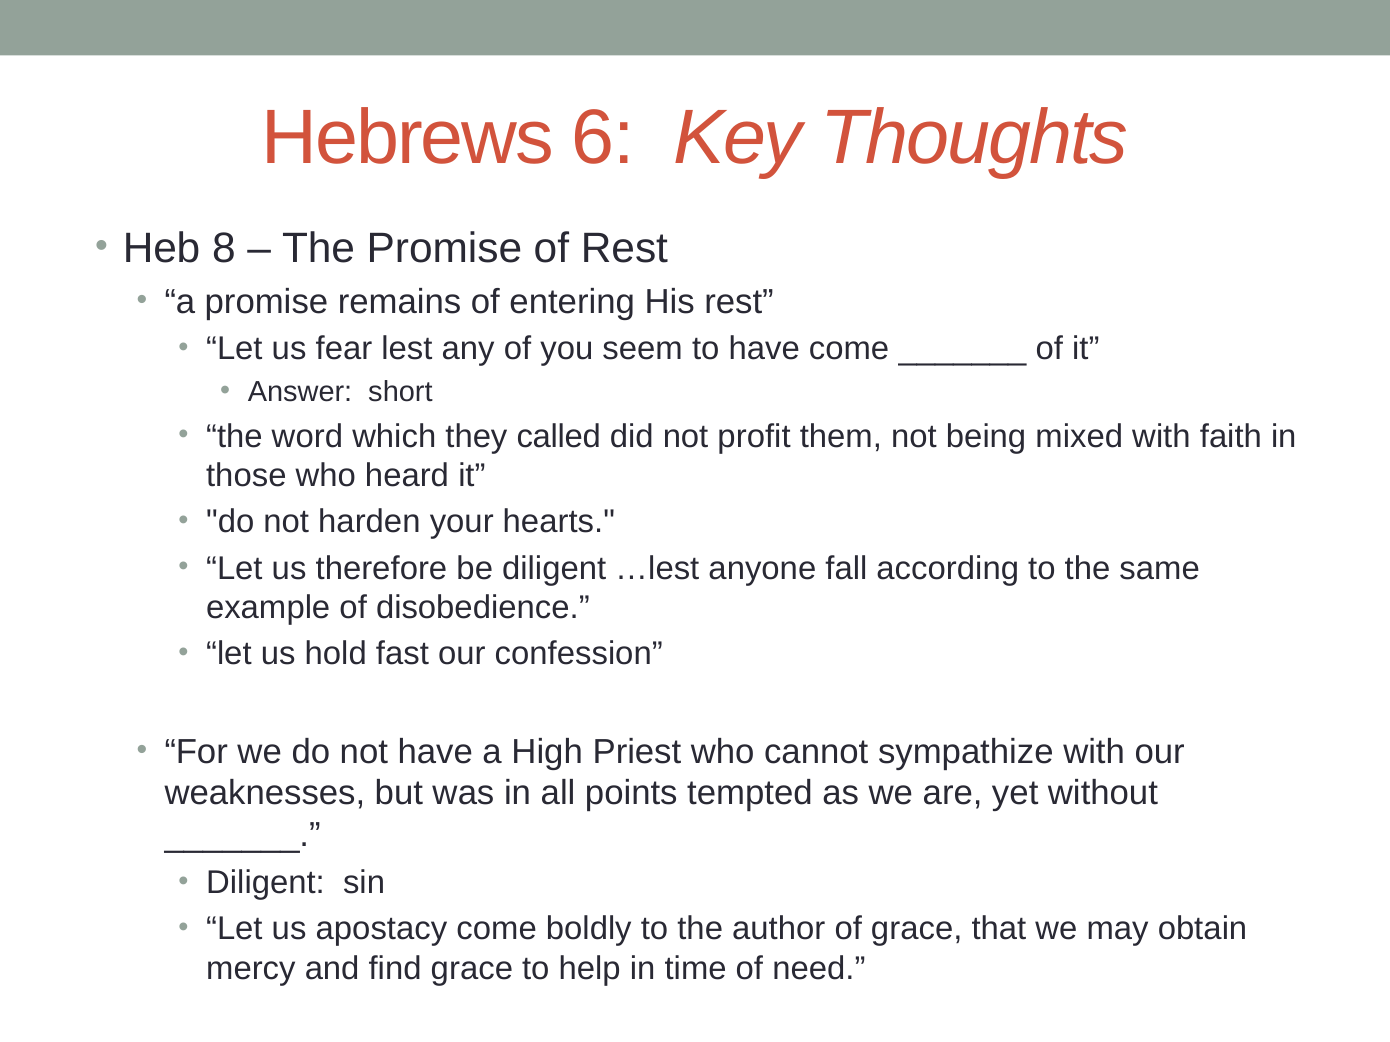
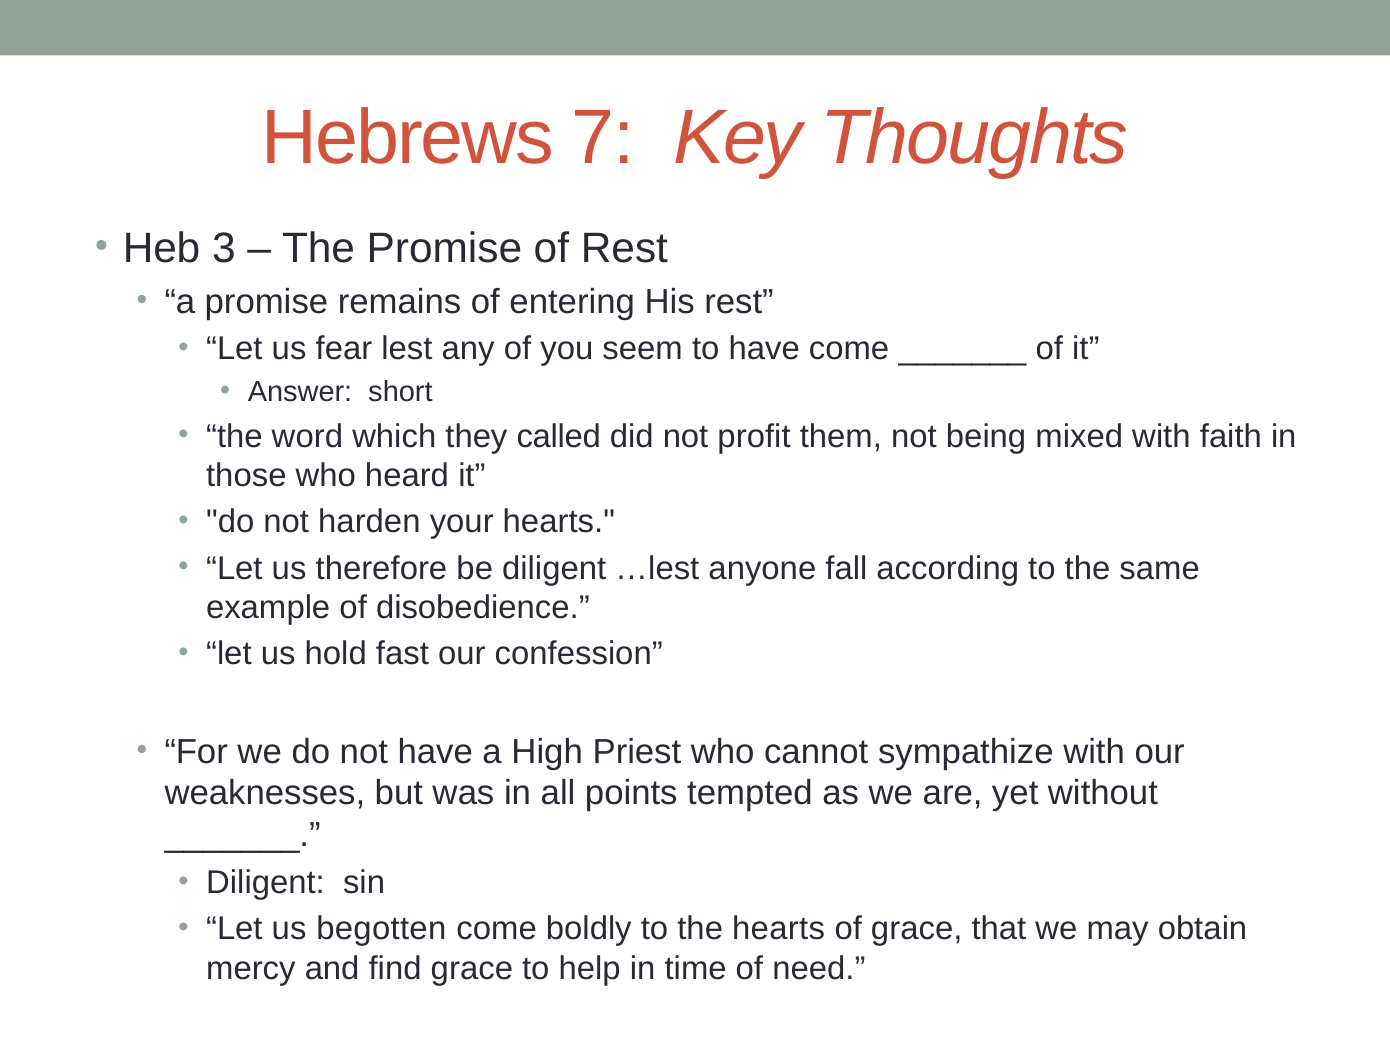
6: 6 -> 7
8: 8 -> 3
apostacy: apostacy -> begotten
the author: author -> hearts
